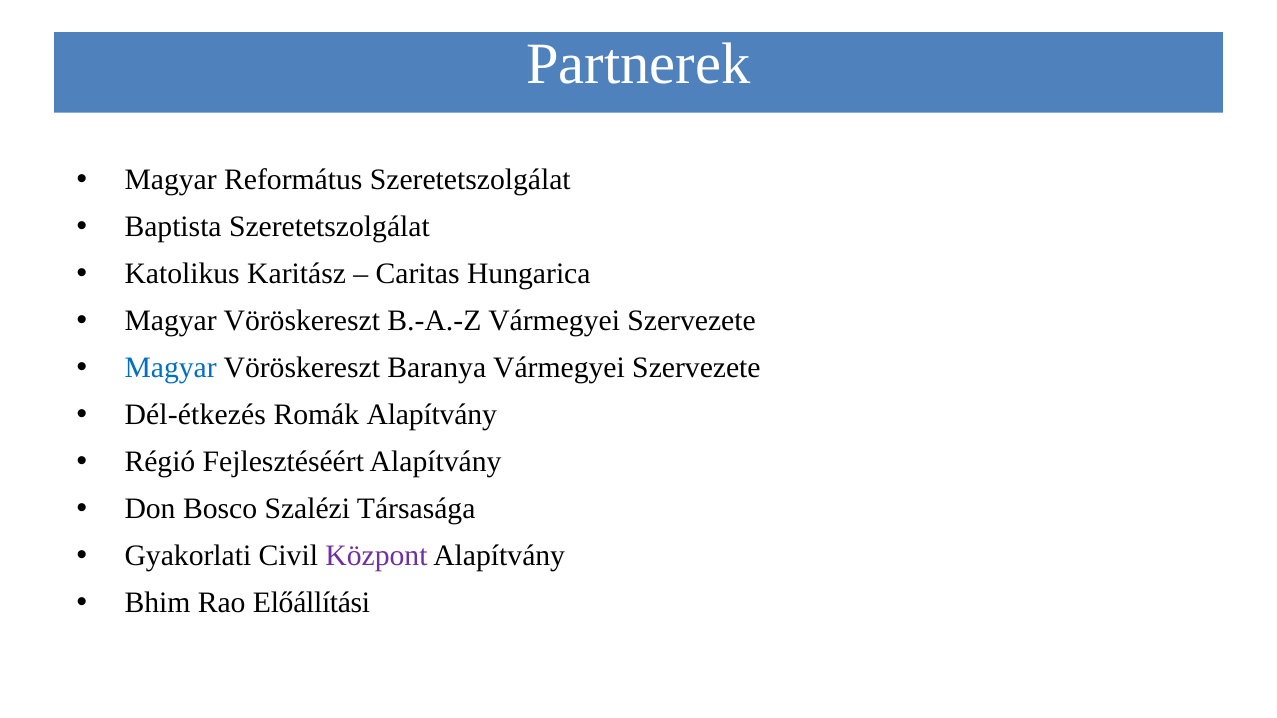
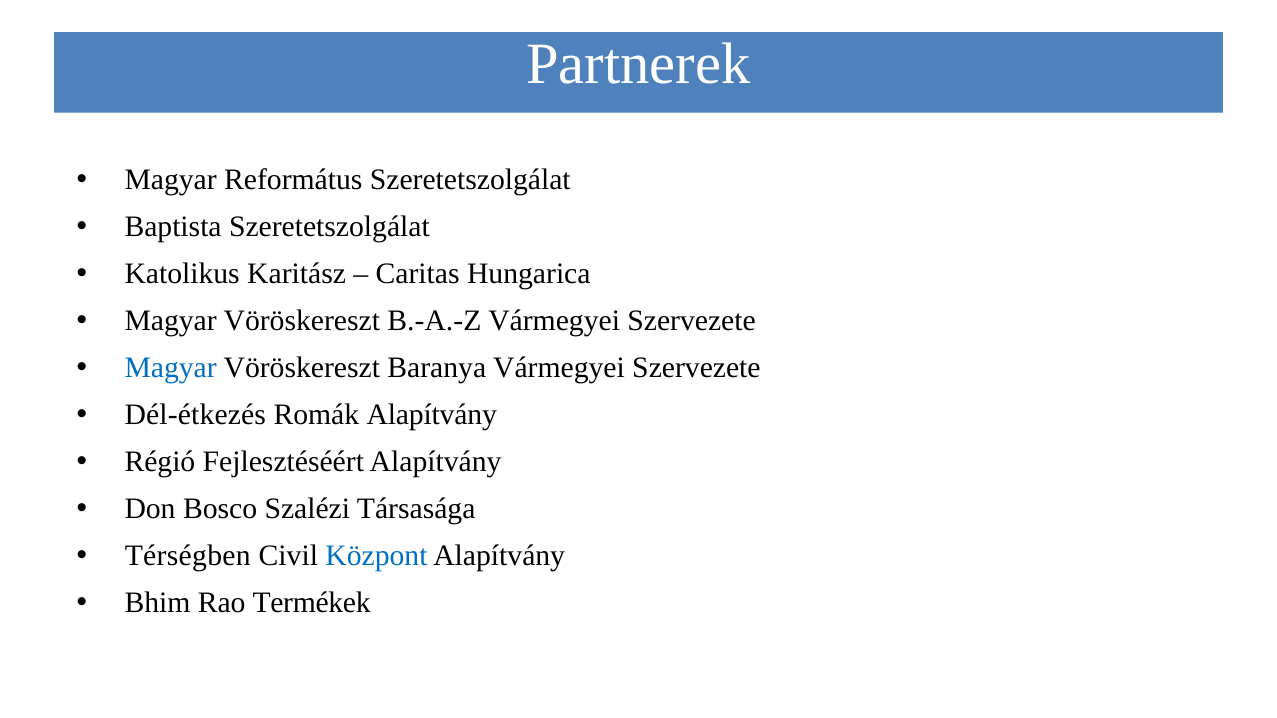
Gyakorlati: Gyakorlati -> Térségben
Központ colour: purple -> blue
Előállítási: Előállítási -> Termékek
